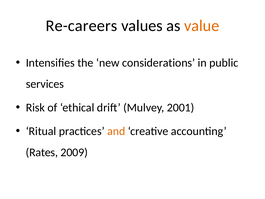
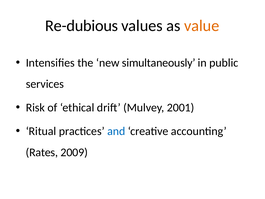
Re-careers: Re-careers -> Re-dubious
considerations: considerations -> simultaneously
and colour: orange -> blue
